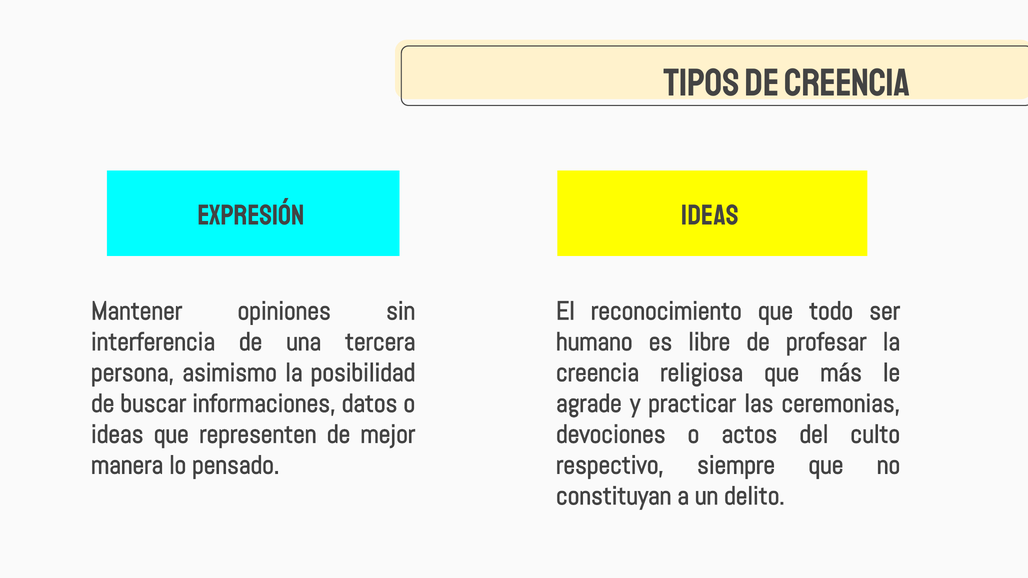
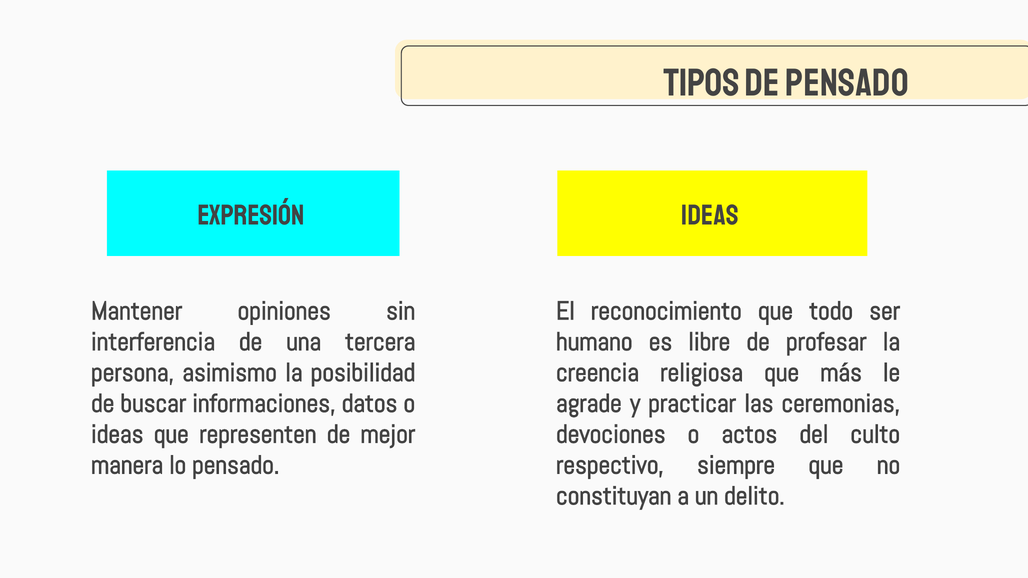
de creencia: creencia -> pensado
